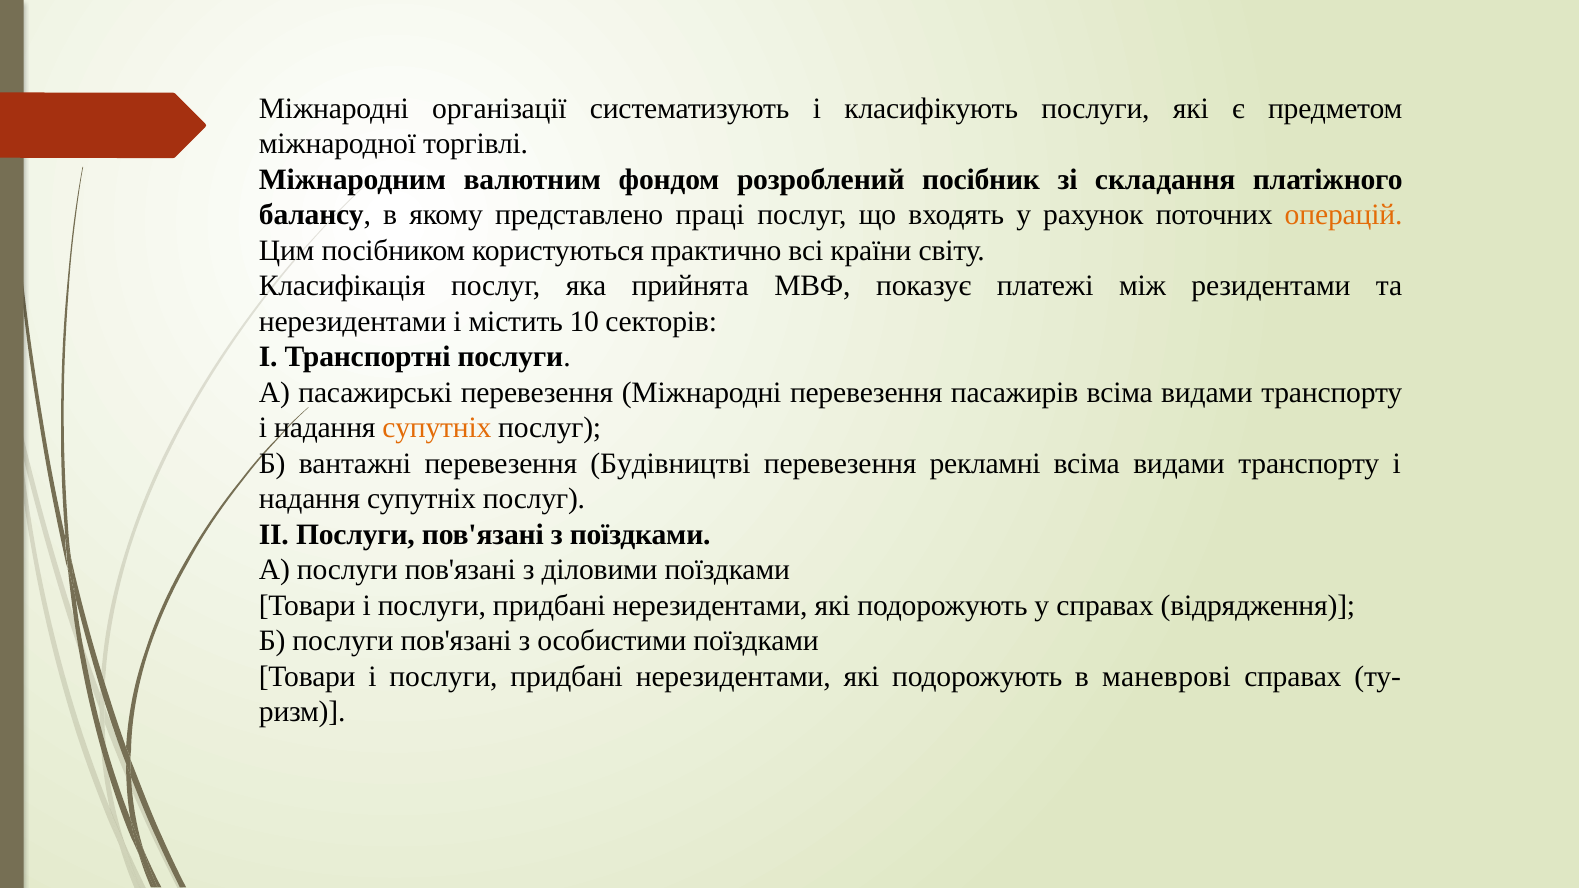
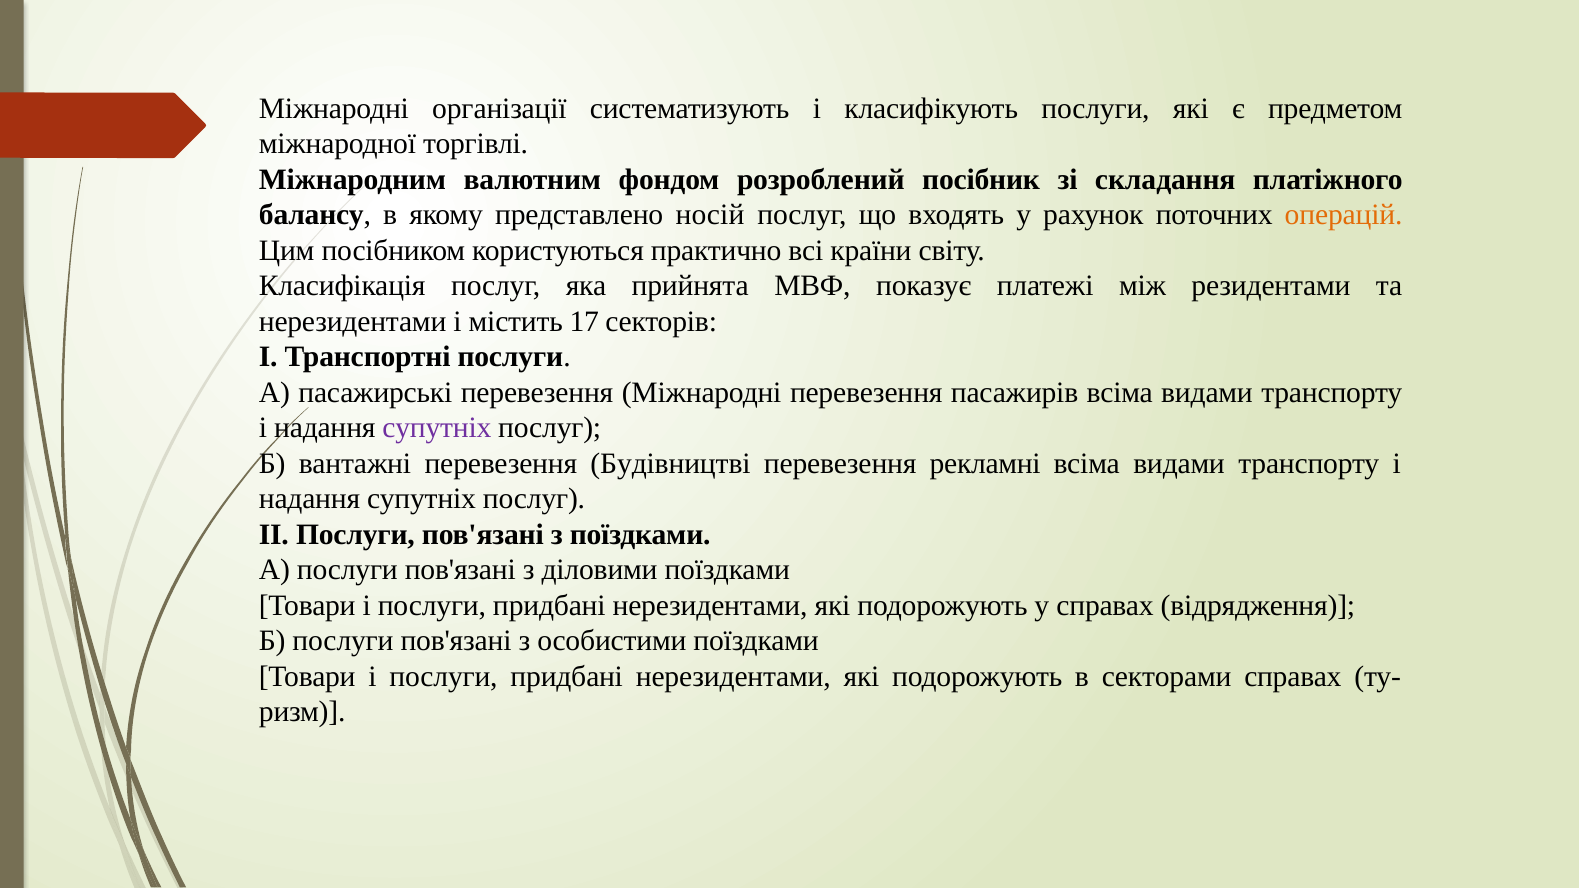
праці: праці -> носій
10: 10 -> 17
супутніх at (437, 428) colour: orange -> purple
маневрові: маневрові -> секторами
